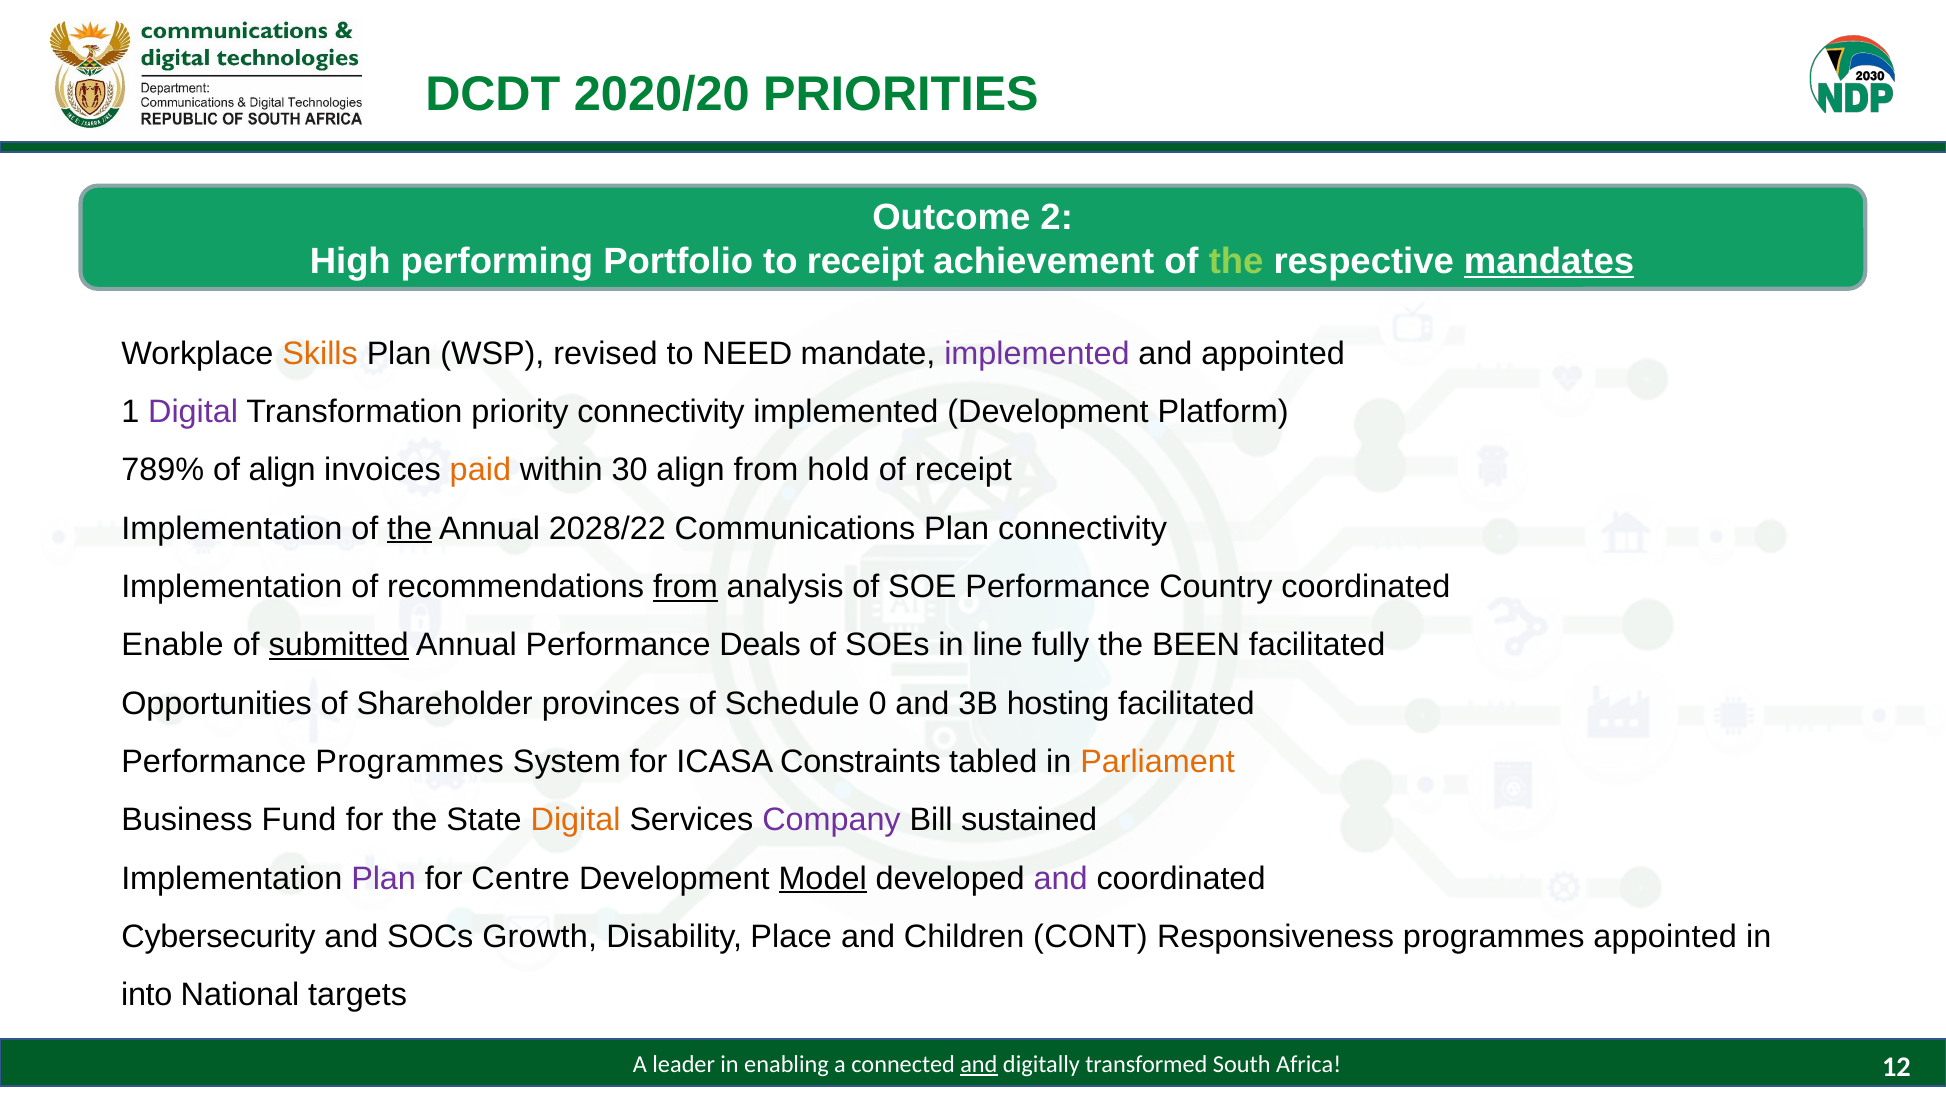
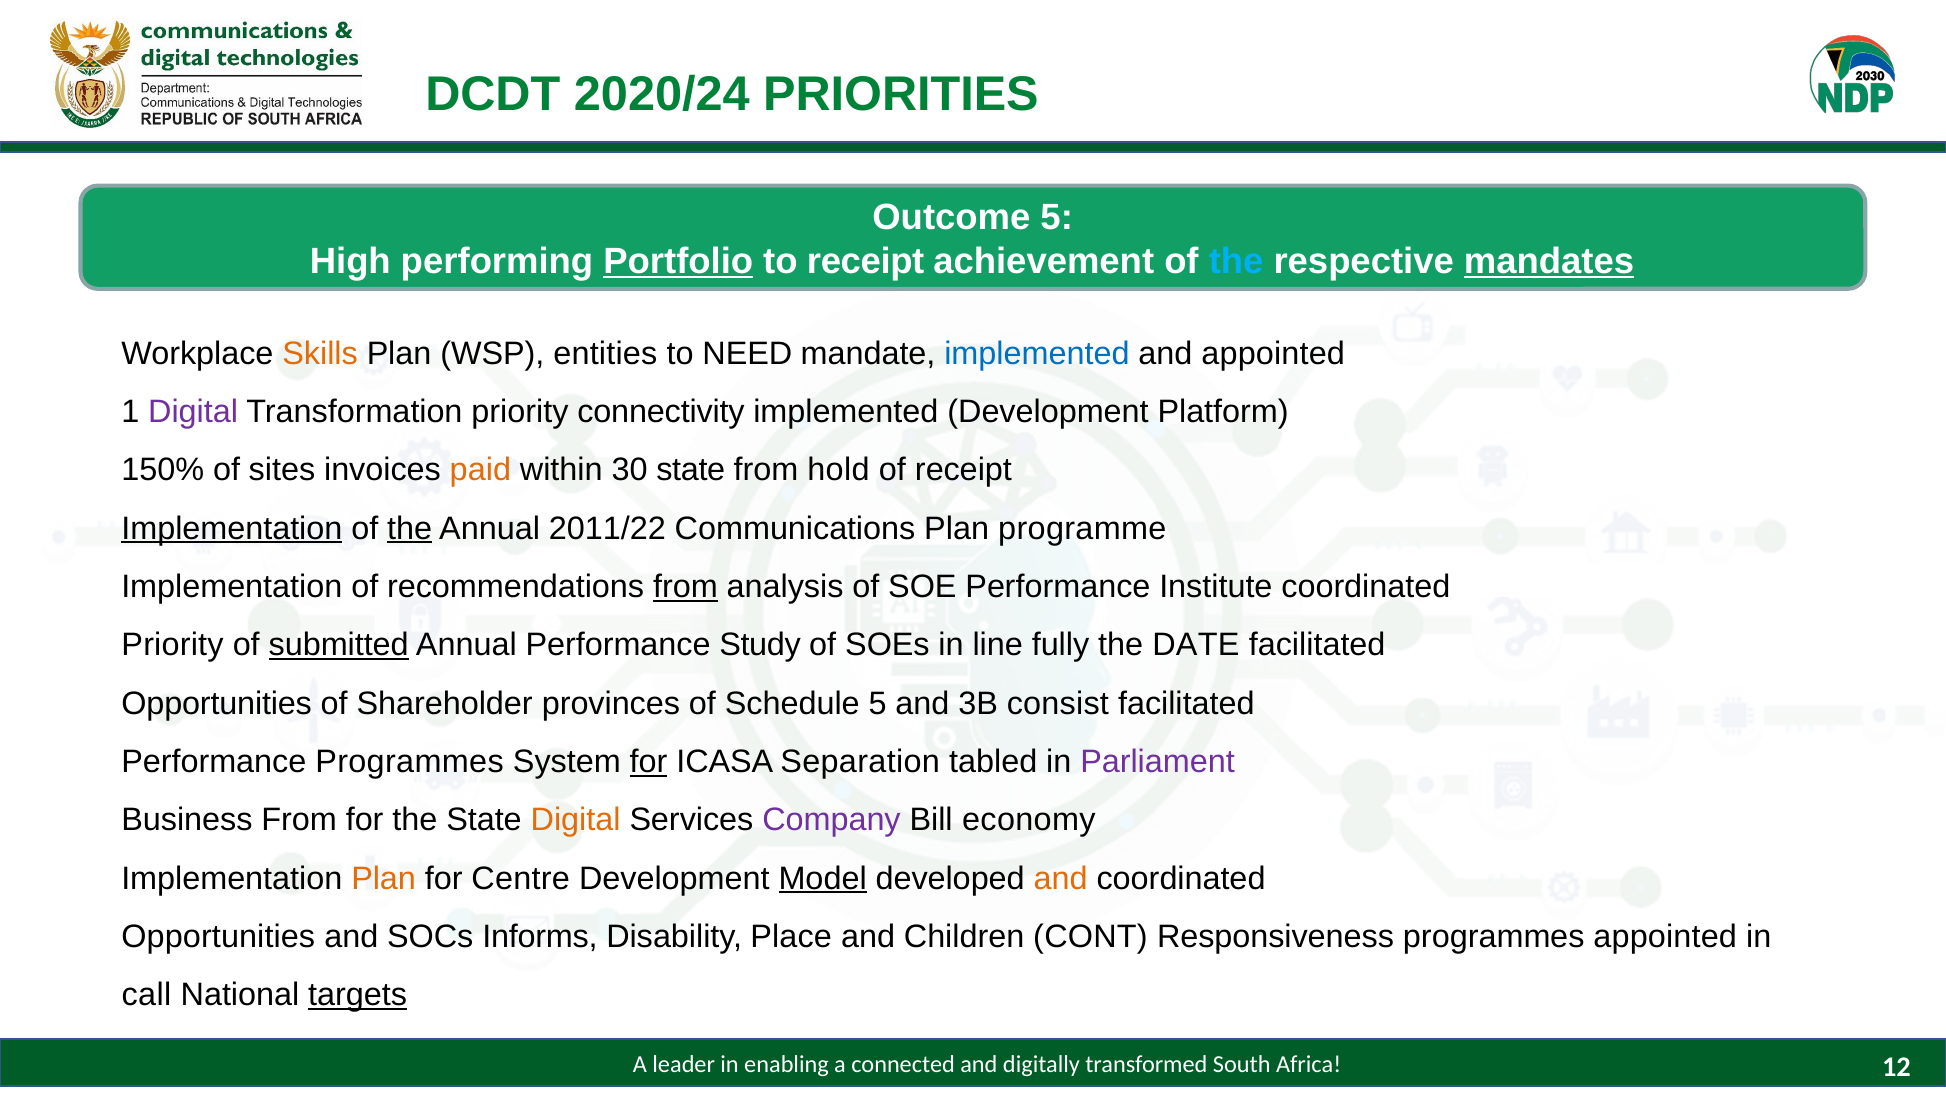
2020/20: 2020/20 -> 2020/24
Outcome 2: 2 -> 5
Portfolio underline: none -> present
the at (1236, 262) colour: light green -> light blue
revised: revised -> entities
implemented at (1037, 353) colour: purple -> blue
789%: 789% -> 150%
of align: align -> sites
30 align: align -> state
Implementation at (232, 528) underline: none -> present
2028/22: 2028/22 -> 2011/22
Plan connectivity: connectivity -> programme
Country: Country -> Institute
Enable at (173, 645): Enable -> Priority
Deals: Deals -> Study
BEEN: BEEN -> DATE
Schedule 0: 0 -> 5
hosting: hosting -> consist
for at (648, 762) underline: none -> present
Constraints: Constraints -> Separation
Parliament colour: orange -> purple
Business Fund: Fund -> From
sustained: sustained -> economy
Plan at (384, 878) colour: purple -> orange
and at (1061, 878) colour: purple -> orange
Cybersecurity at (219, 936): Cybersecurity -> Opportunities
Growth: Growth -> Informs
into: into -> call
targets underline: none -> present
and at (979, 1064) underline: present -> none
